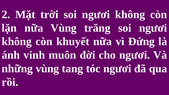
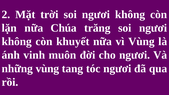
nữa Vùng: Vùng -> Chúa
vì Đứng: Đứng -> Vùng
